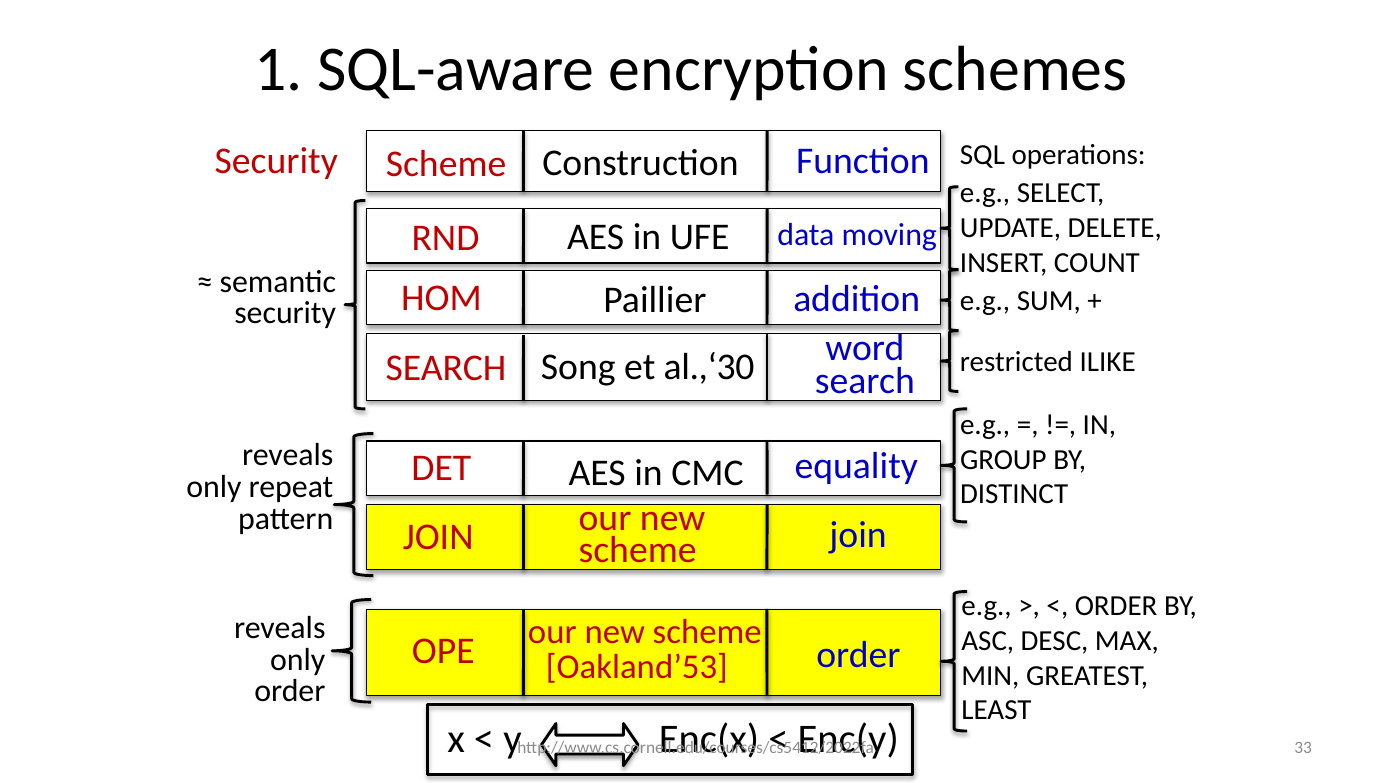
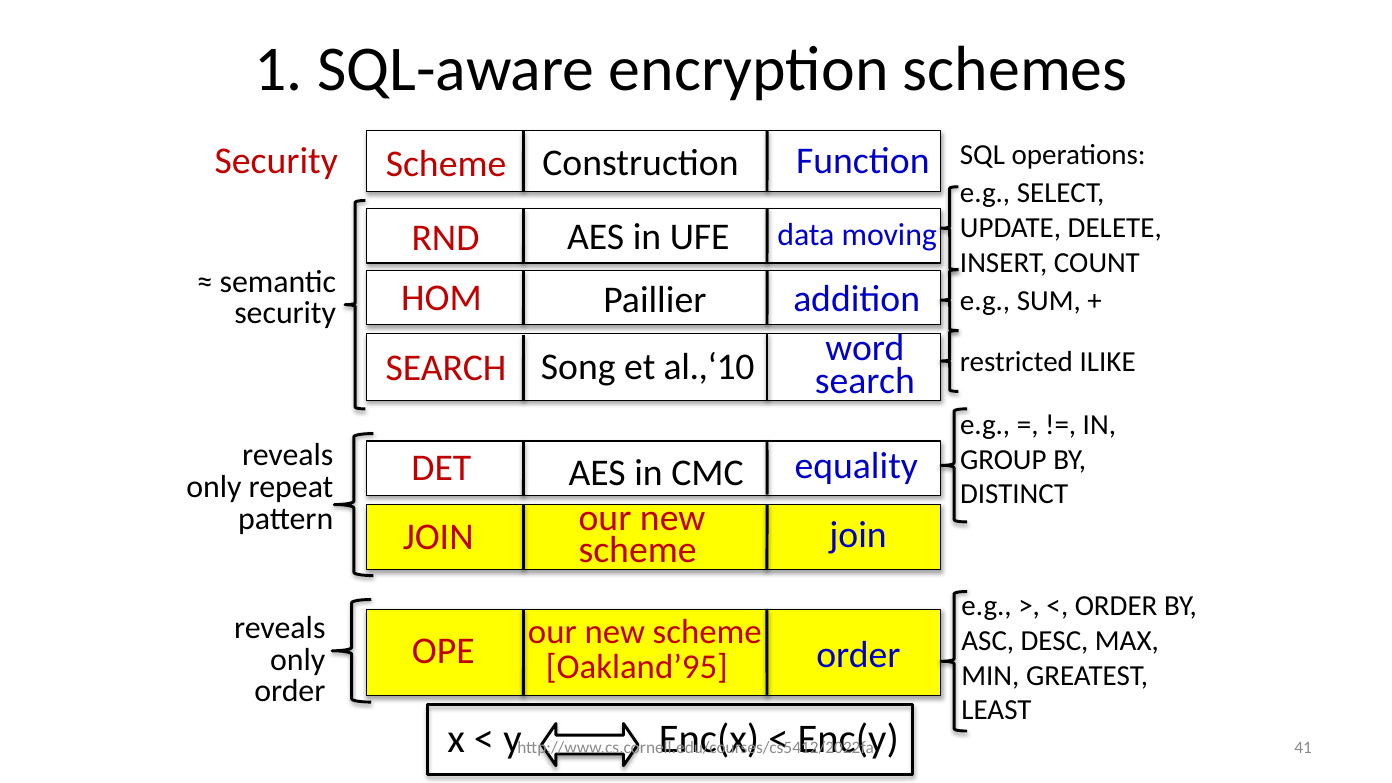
al.,‘30: al.,‘30 -> al.,‘10
Oakland’53: Oakland’53 -> Oakland’95
33: 33 -> 41
